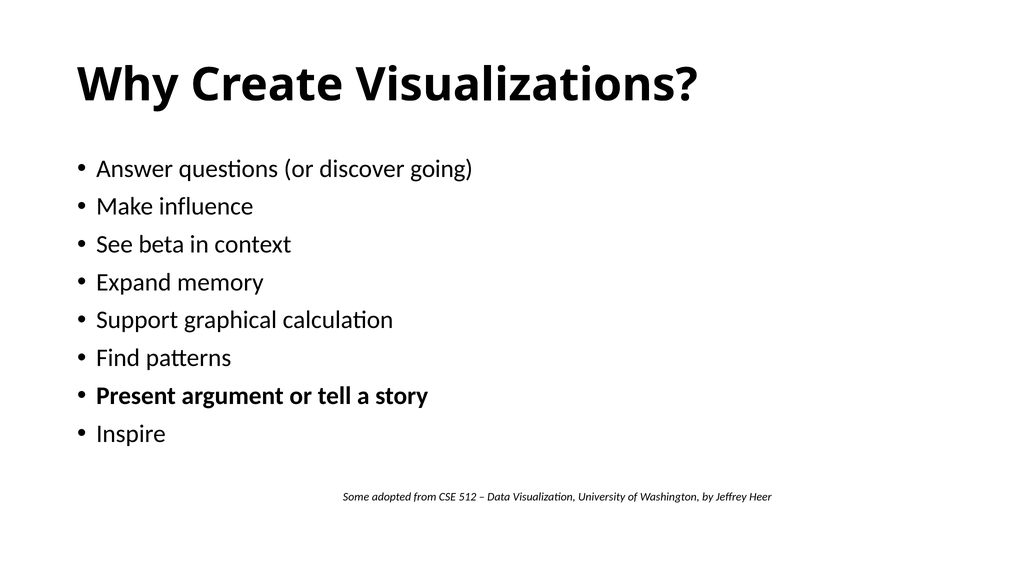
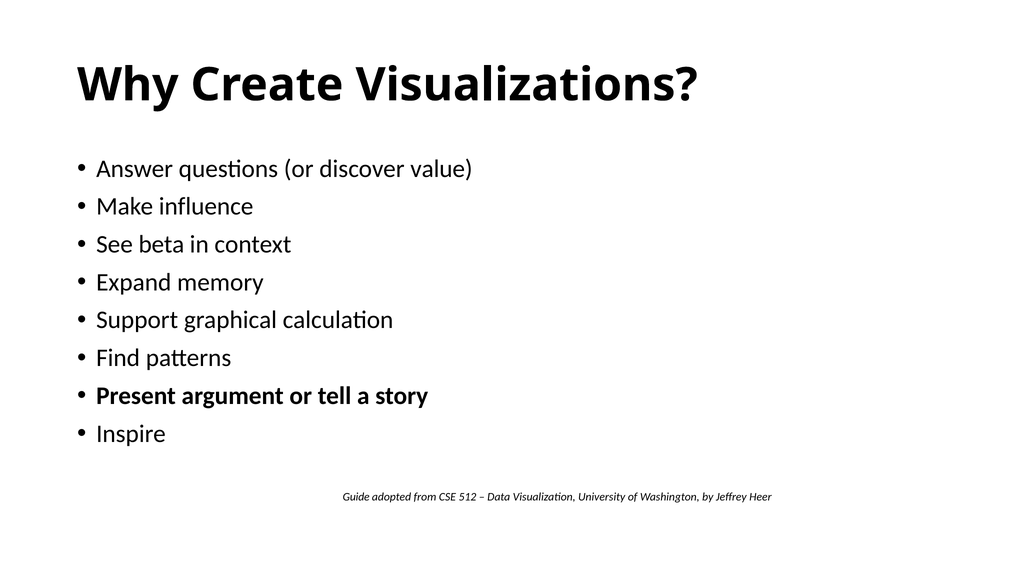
going: going -> value
Some: Some -> Guide
